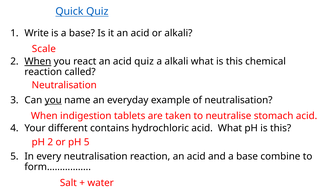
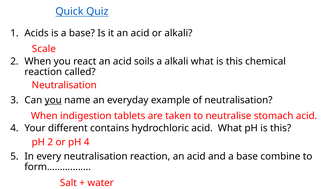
Write: Write -> Acids
When at (38, 61) underline: present -> none
acid quiz: quiz -> soils
pH 5: 5 -> 4
